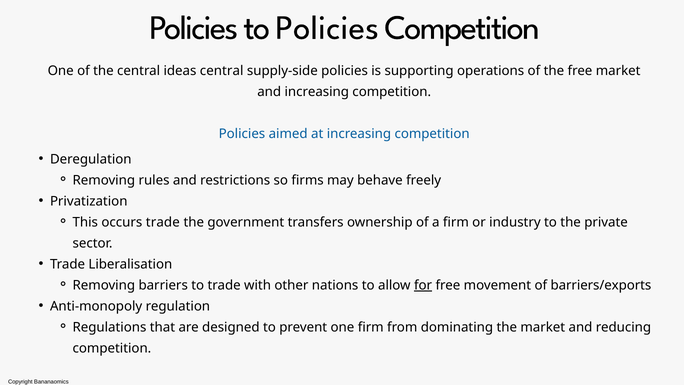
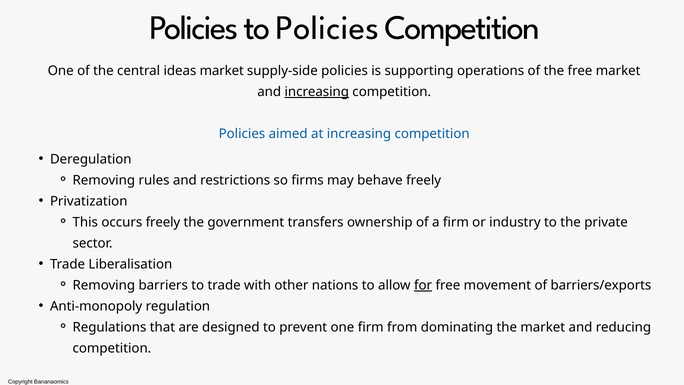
ideas central: central -> market
increasing at (317, 92) underline: none -> present
occurs trade: trade -> freely
